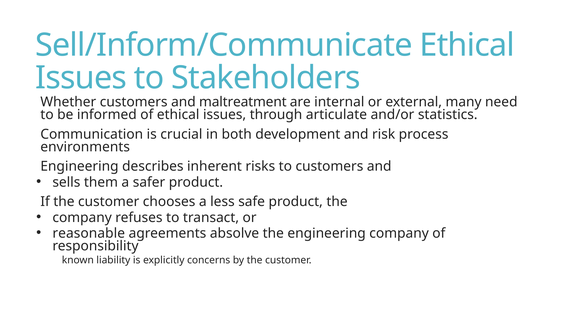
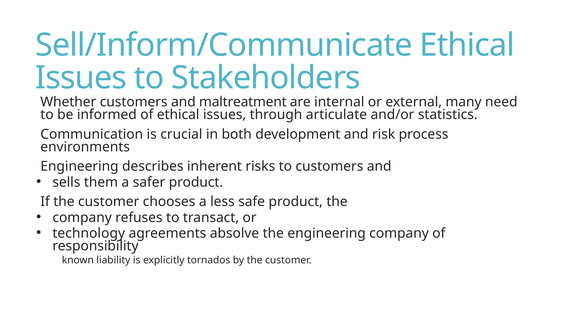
reasonable: reasonable -> technology
concerns: concerns -> tornados
